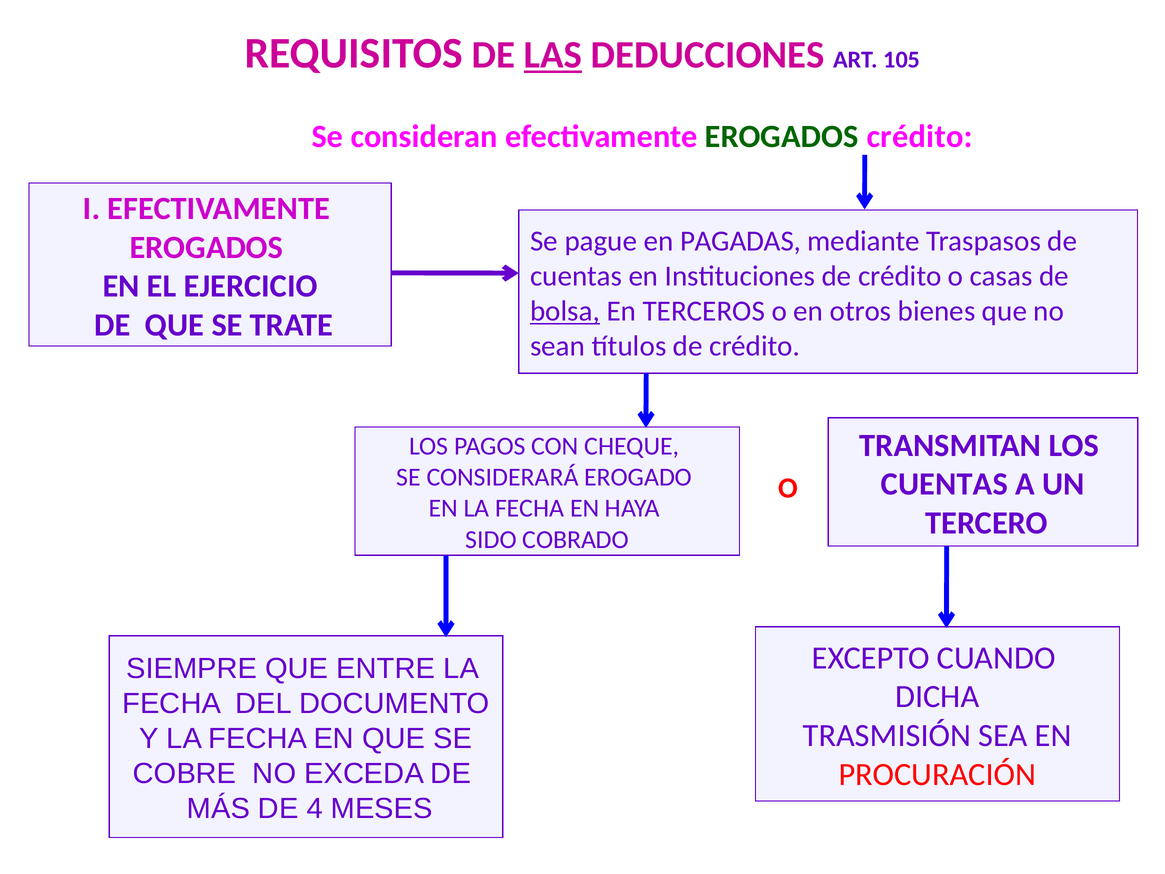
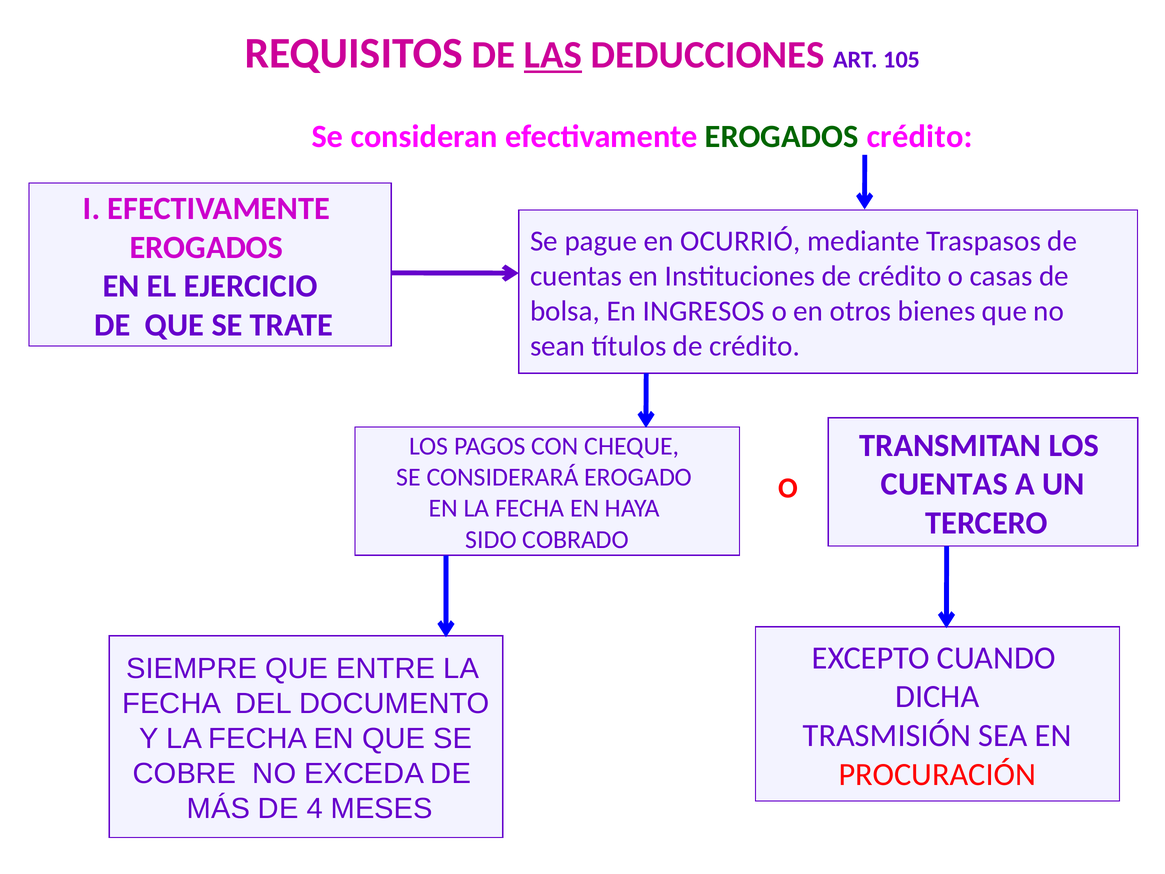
PAGADAS: PAGADAS -> OCURRIÓ
bolsa underline: present -> none
TERCEROS: TERCEROS -> INGRESOS
